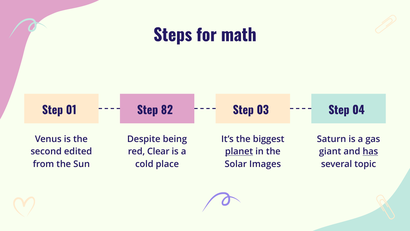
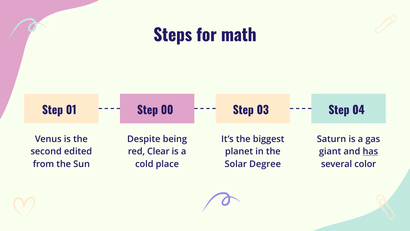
82: 82 -> 00
planet underline: present -> none
Images: Images -> Degree
topic: topic -> color
